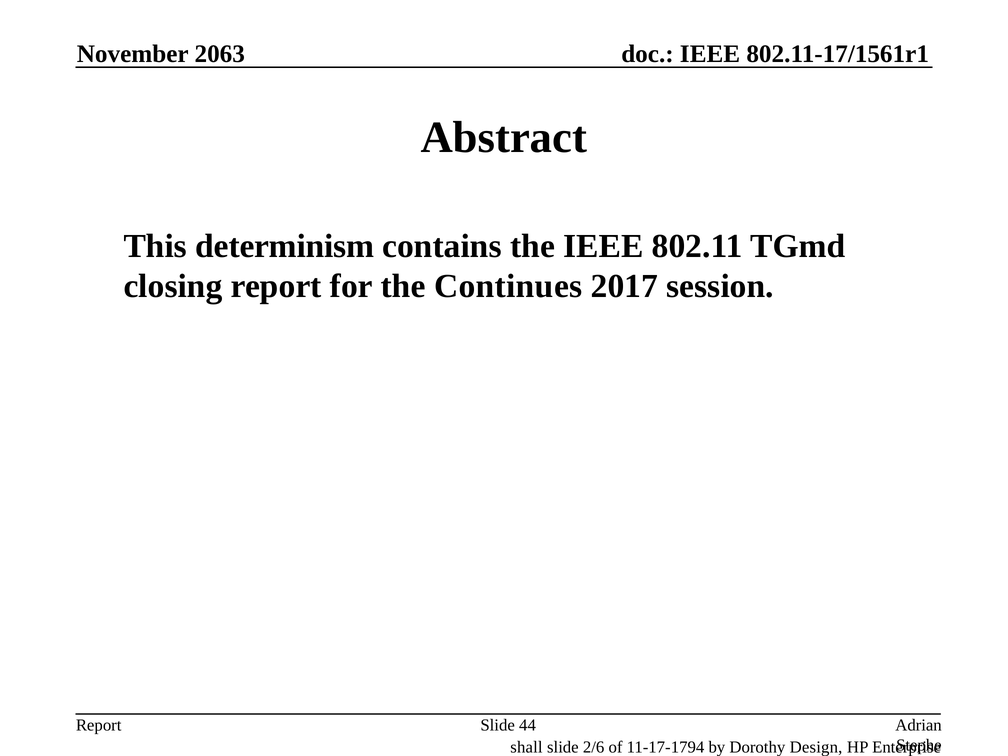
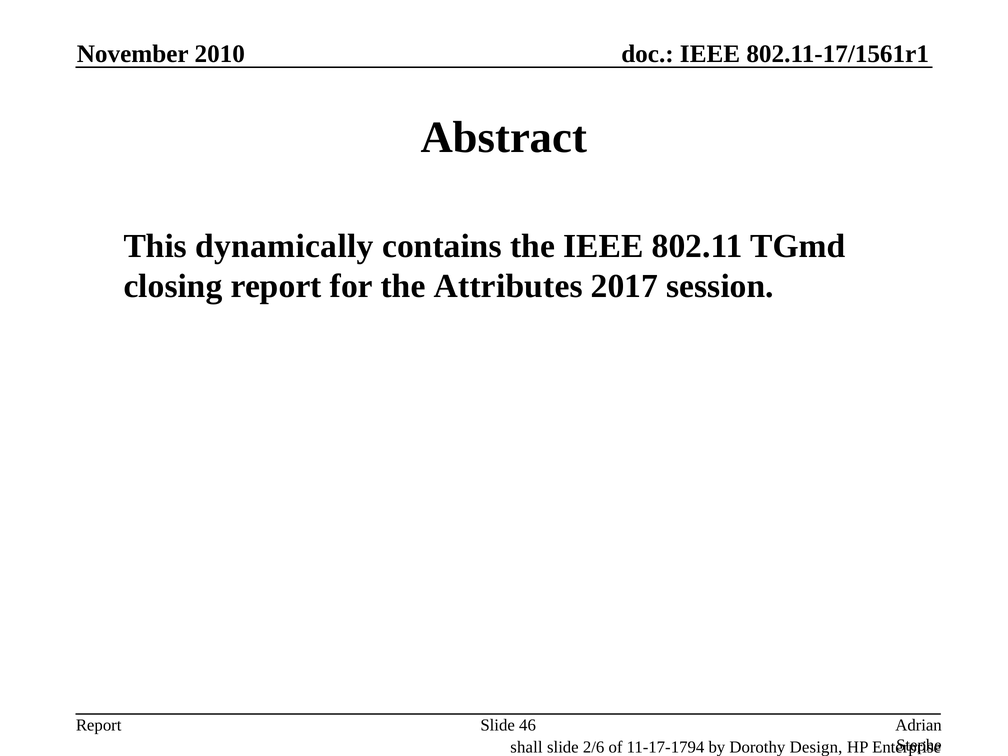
2063: 2063 -> 2010
determinism: determinism -> dynamically
Continues: Continues -> Attributes
44: 44 -> 46
